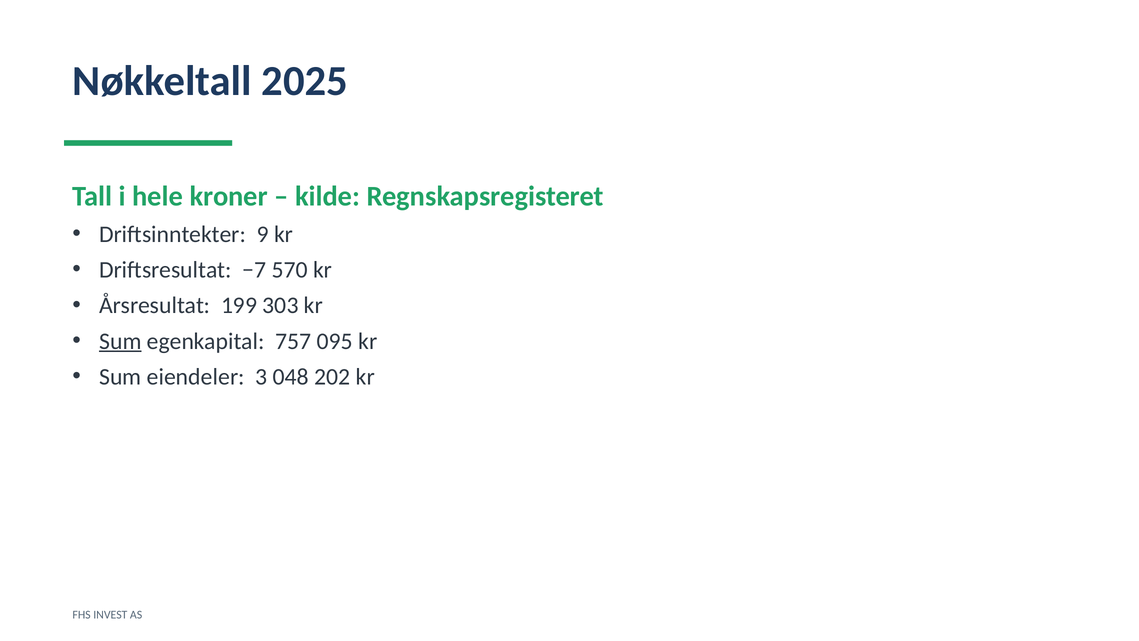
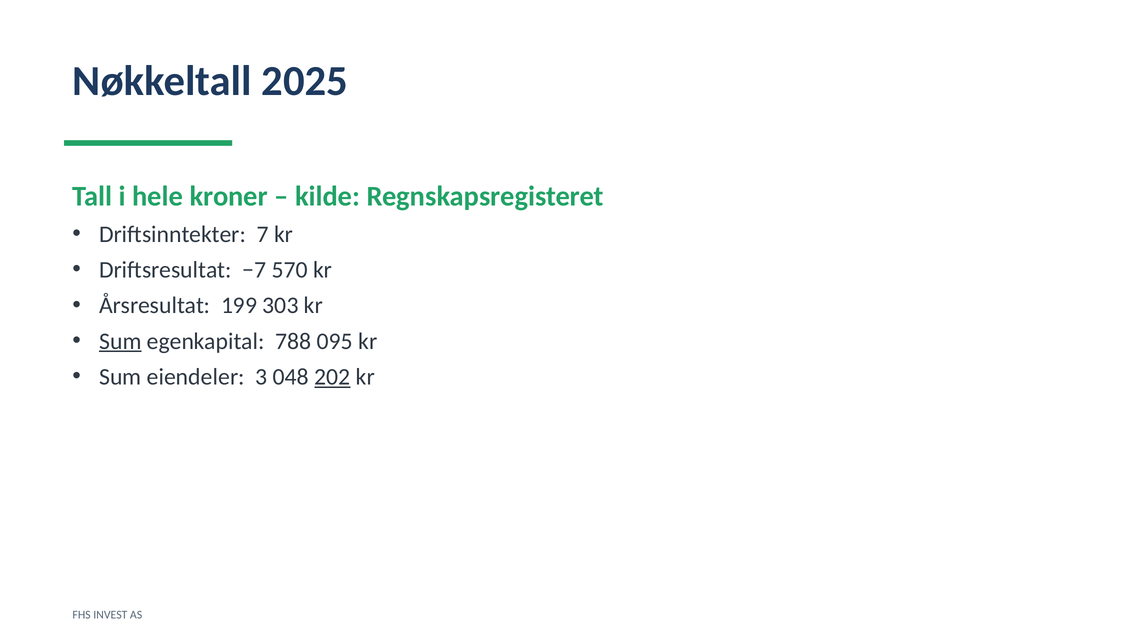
9: 9 -> 7
757: 757 -> 788
202 underline: none -> present
